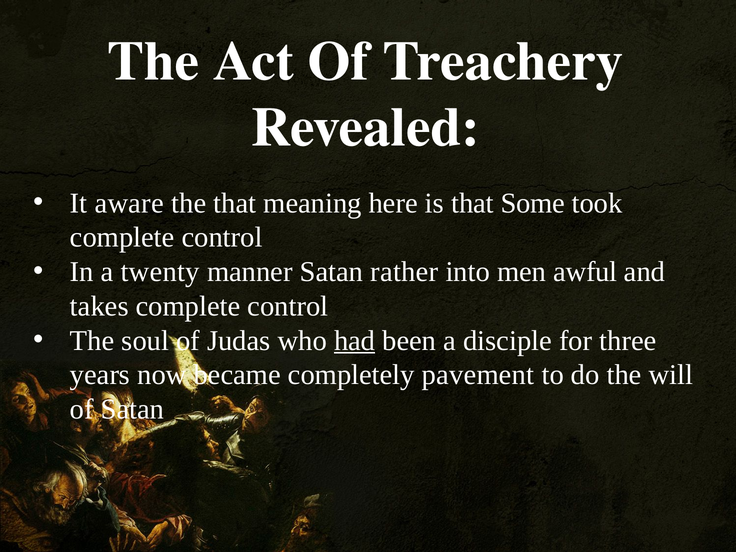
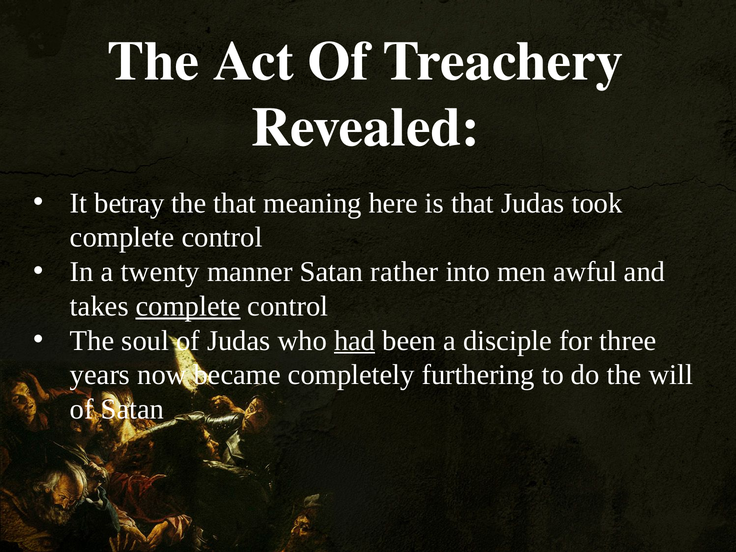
aware: aware -> betray
that Some: Some -> Judas
complete at (188, 306) underline: none -> present
pavement: pavement -> furthering
